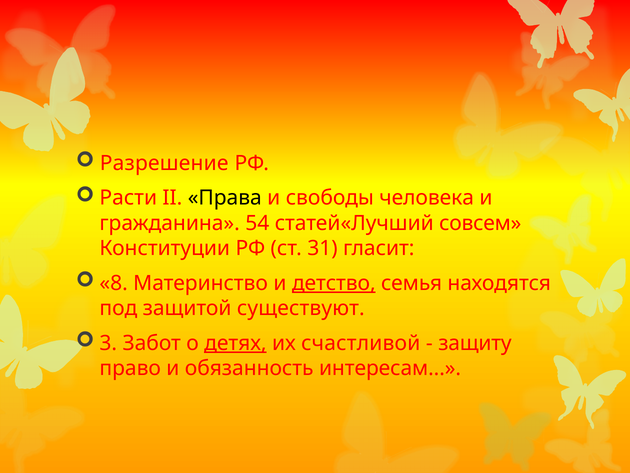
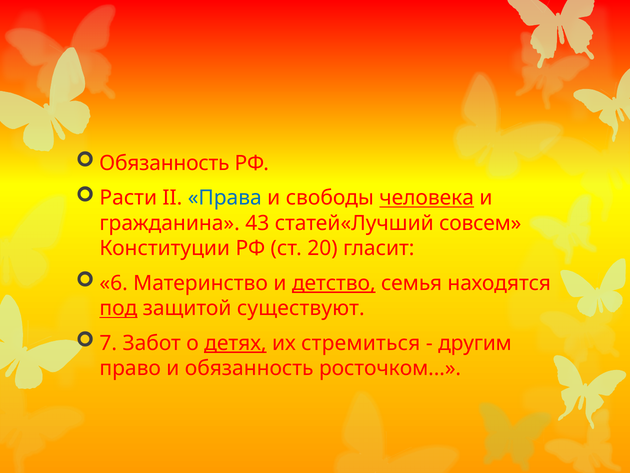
Разрешение at (164, 163): Разрешение -> Обязанность
Права colour: black -> blue
человека underline: none -> present
54: 54 -> 43
31: 31 -> 20
8: 8 -> 6
под underline: none -> present
3: 3 -> 7
счастливой: счастливой -> стремиться
защиту: защиту -> другим
интересам: интересам -> росточком
